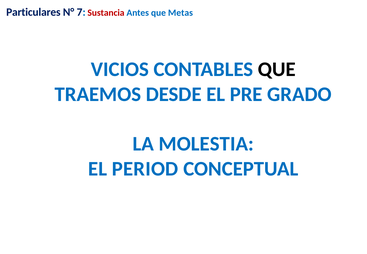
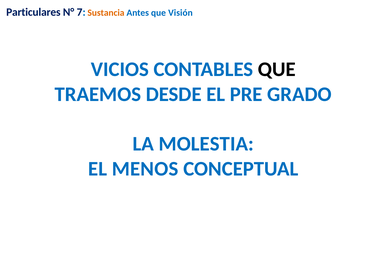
Sustancia colour: red -> orange
Metas: Metas -> Visión
PERIOD: PERIOD -> MENOS
